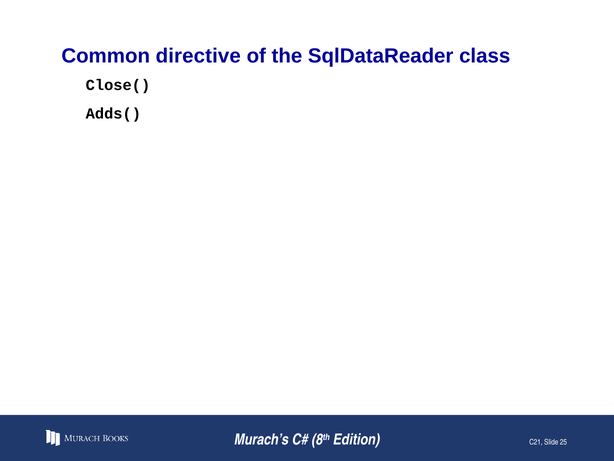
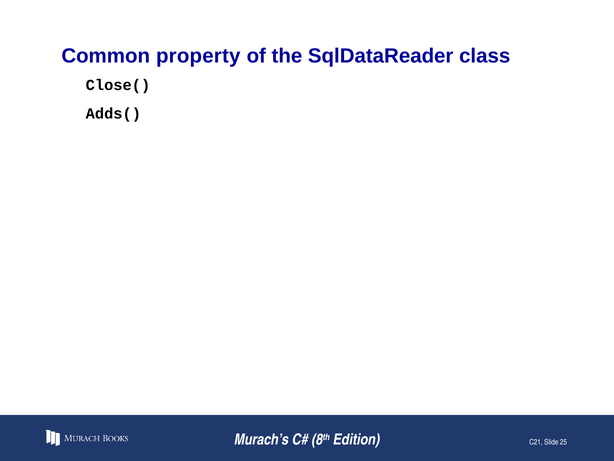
directive: directive -> property
